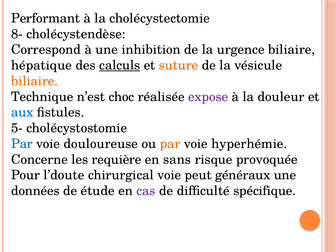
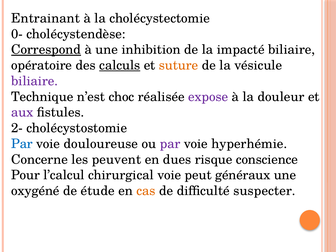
Performant: Performant -> Entrainant
8-: 8- -> 0-
Correspond underline: none -> present
urgence: urgence -> impacté
hépatique: hépatique -> opératoire
biliaire at (35, 81) colour: orange -> purple
aux colour: blue -> purple
5-: 5- -> 2-
par at (170, 144) colour: orange -> purple
requière: requière -> peuvent
sans: sans -> dues
provoquée: provoquée -> conscience
l’doute: l’doute -> l’calcul
données: données -> oxygéné
cas colour: purple -> orange
spécifique: spécifique -> suspecter
